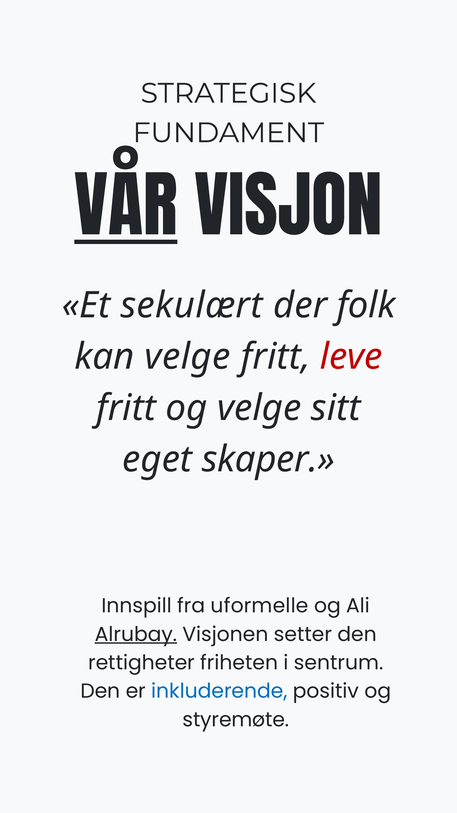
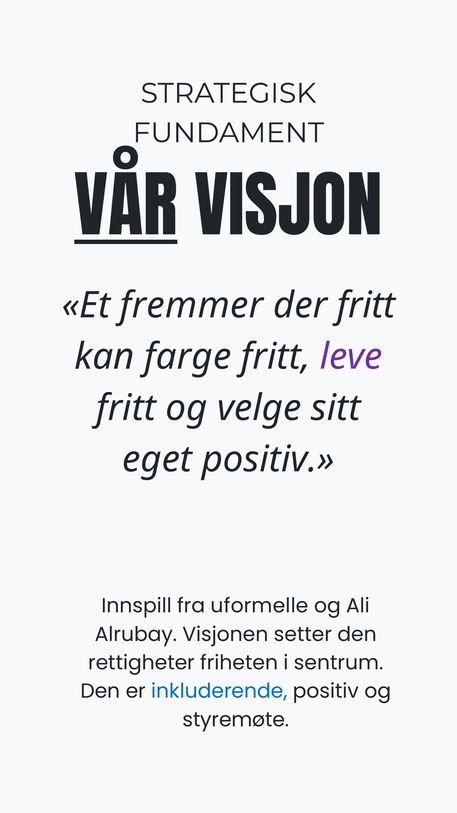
sekulært: sekulært -> fremmer
der folk: folk -> fritt
kan velge: velge -> farge
leve colour: red -> purple
eget skaper: skaper -> positiv
Alrubay underline: present -> none
